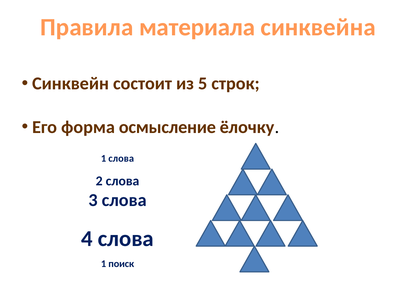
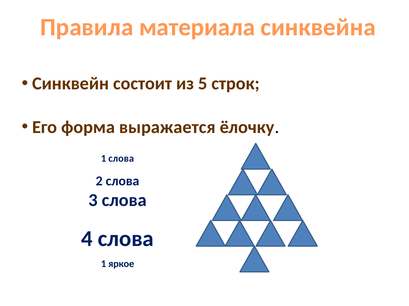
осмысление: осмысление -> выражается
поиск: поиск -> яркое
